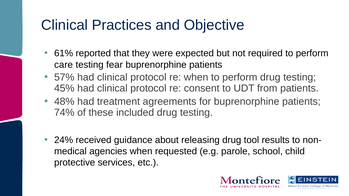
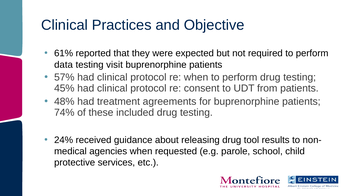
care: care -> data
fear: fear -> visit
